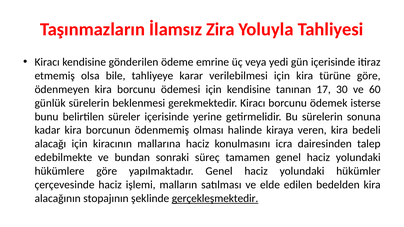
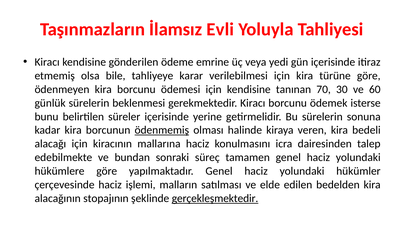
Zira: Zira -> Evli
17: 17 -> 70
ödenmemiş underline: none -> present
